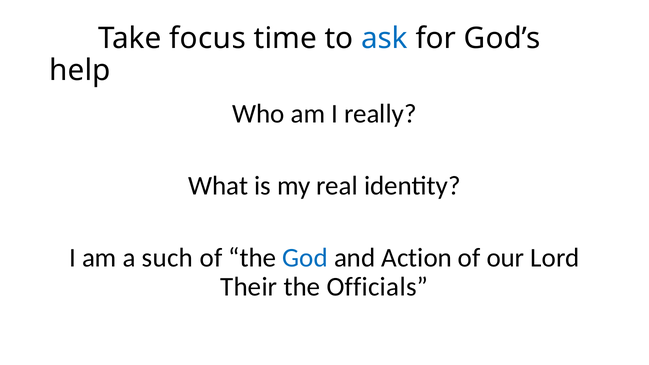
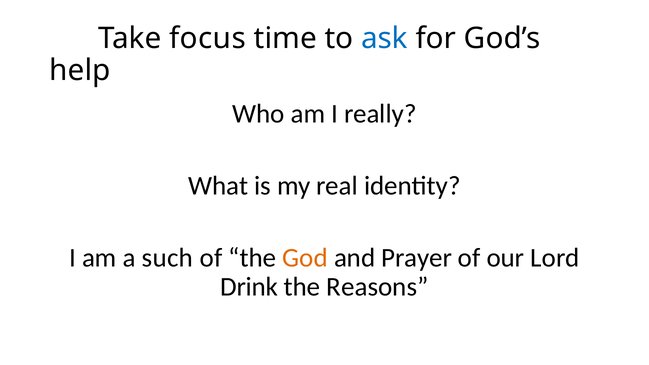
God colour: blue -> orange
Action: Action -> Prayer
Their: Their -> Drink
Officials: Officials -> Reasons
